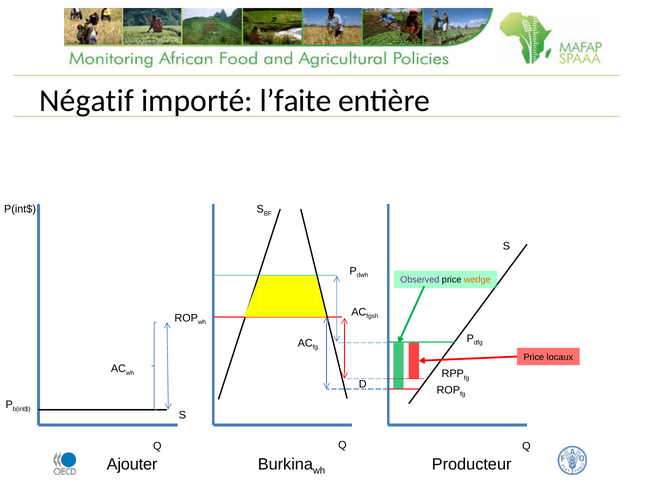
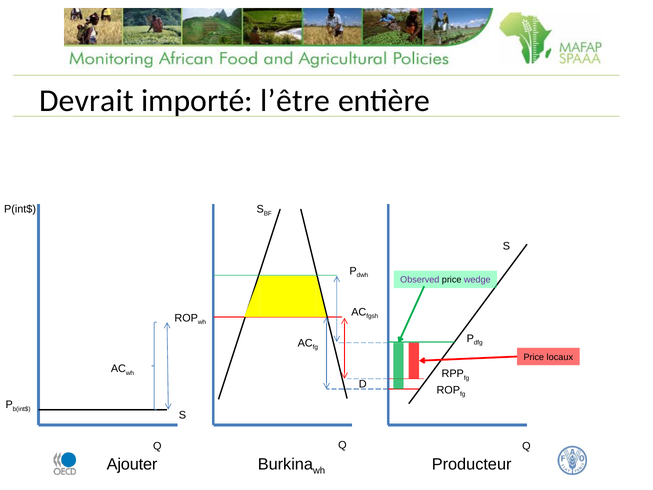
Négatif: Négatif -> Devrait
l’faite: l’faite -> l’être
wedge colour: orange -> purple
